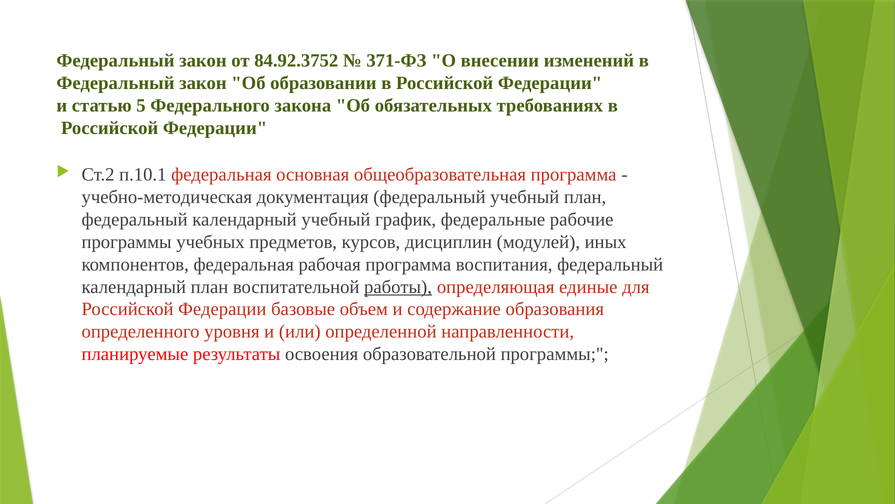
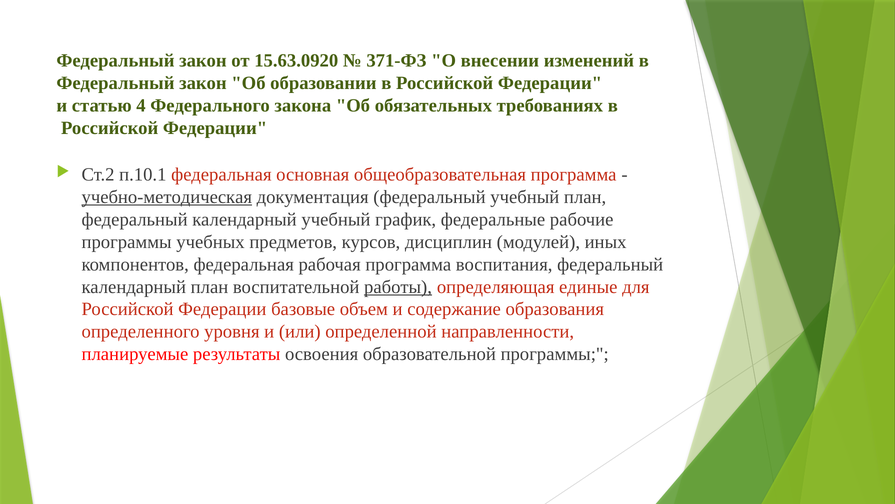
84.92.3752: 84.92.3752 -> 15.63.0920
5: 5 -> 4
учебно-методическая underline: none -> present
